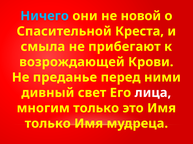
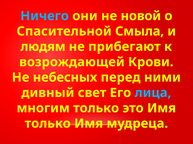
Креста: Креста -> Смыла
смыла: смыла -> людям
преданье: преданье -> небесных
лица colour: white -> light blue
